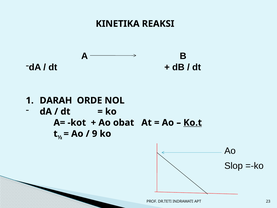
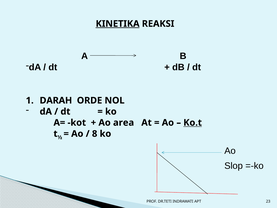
KINETIKA underline: none -> present
obat: obat -> area
9: 9 -> 8
